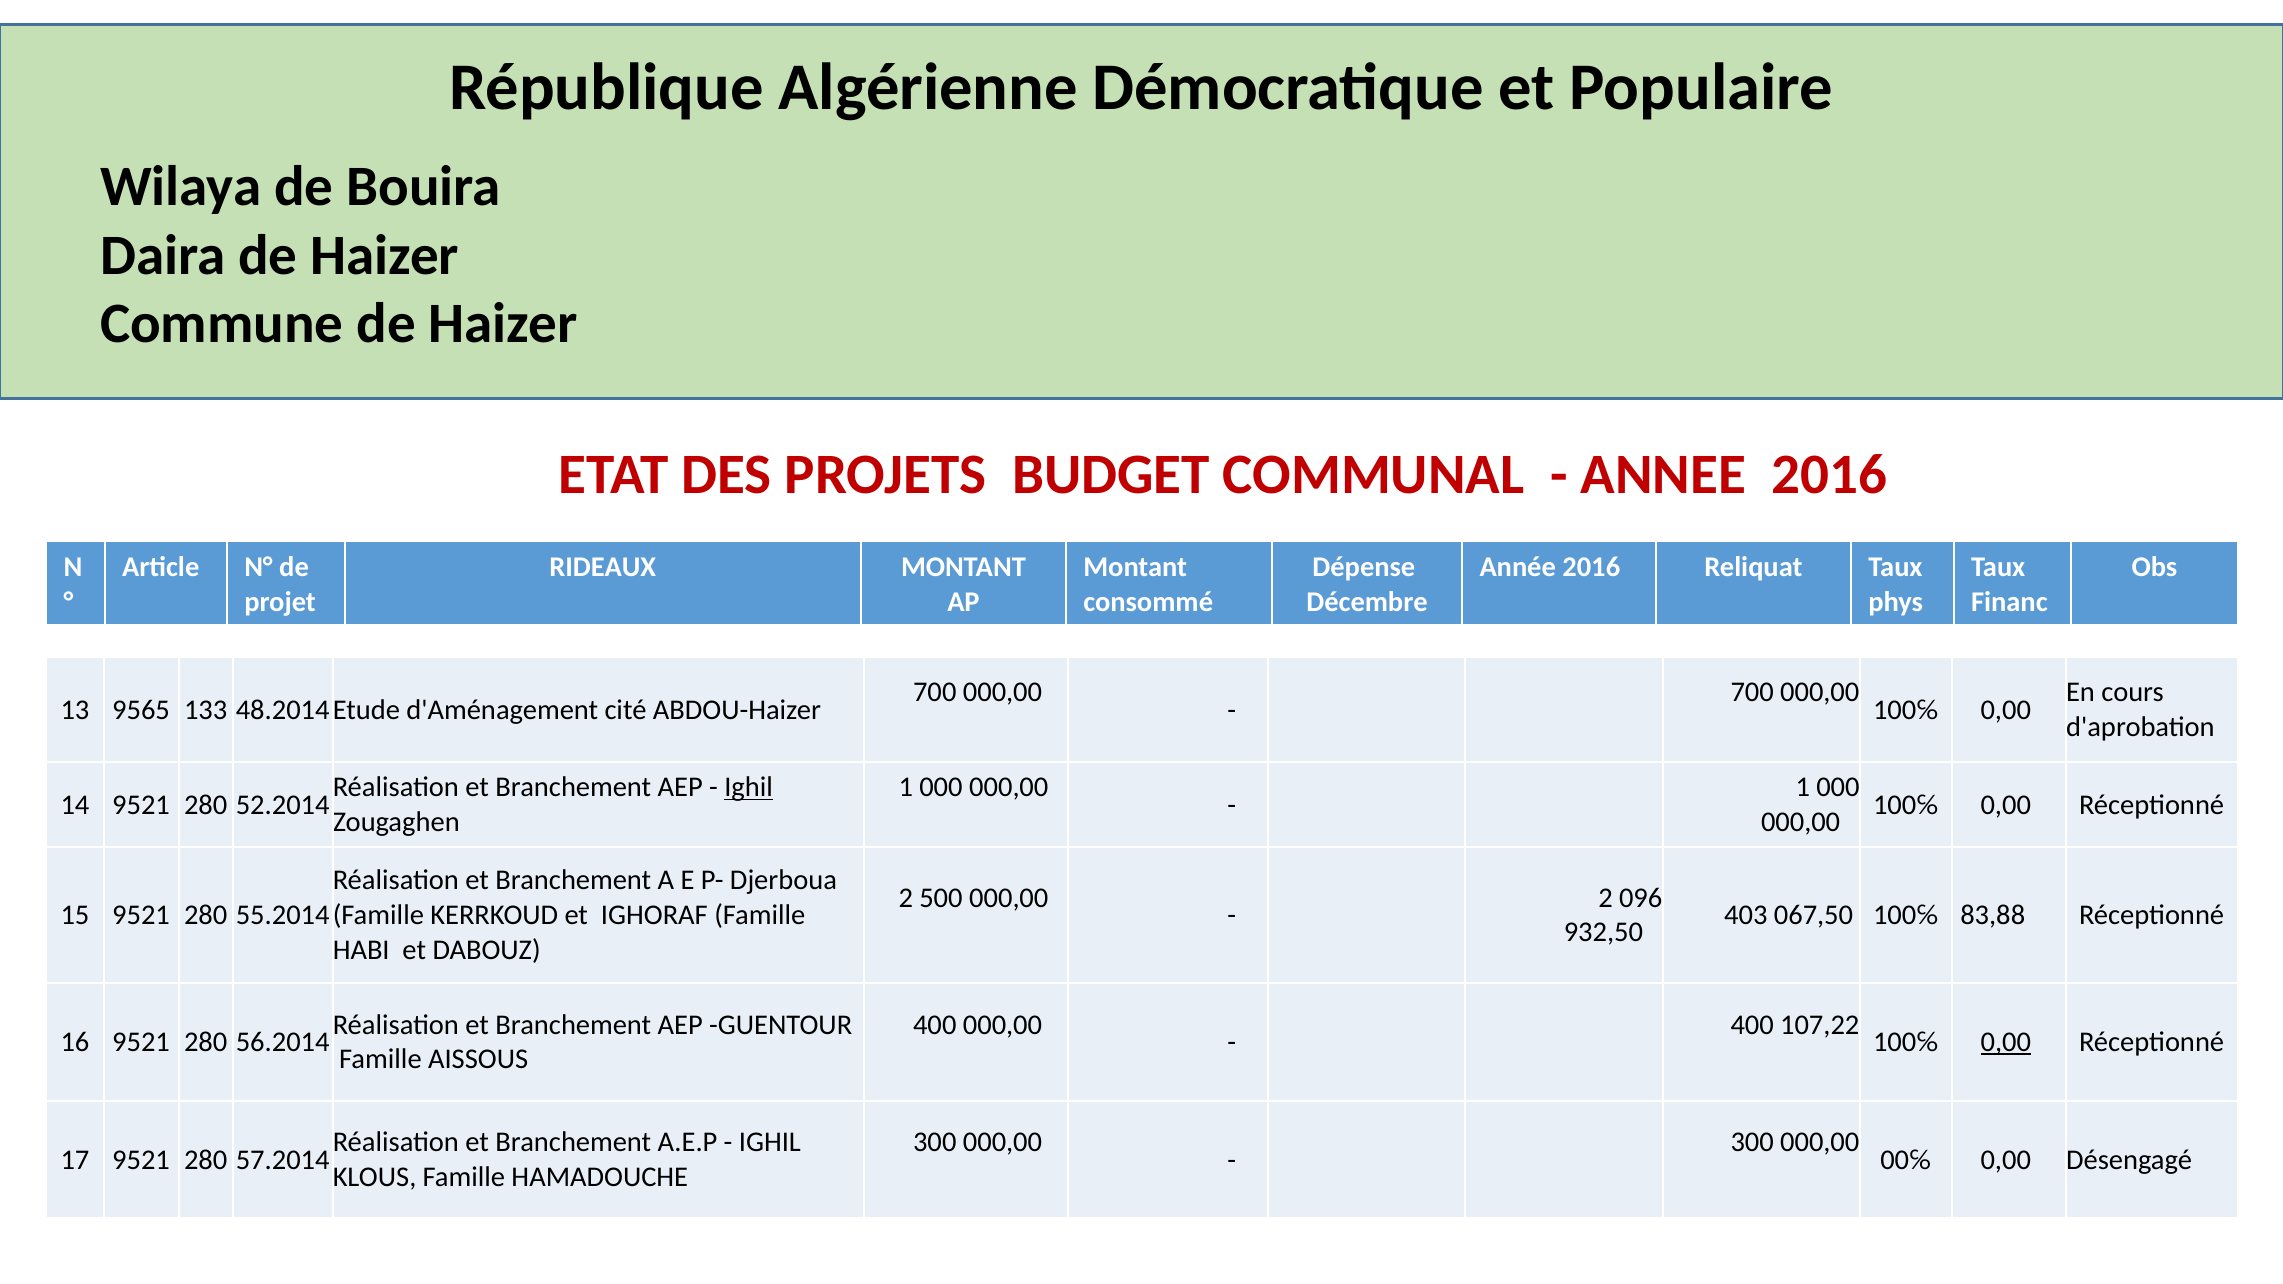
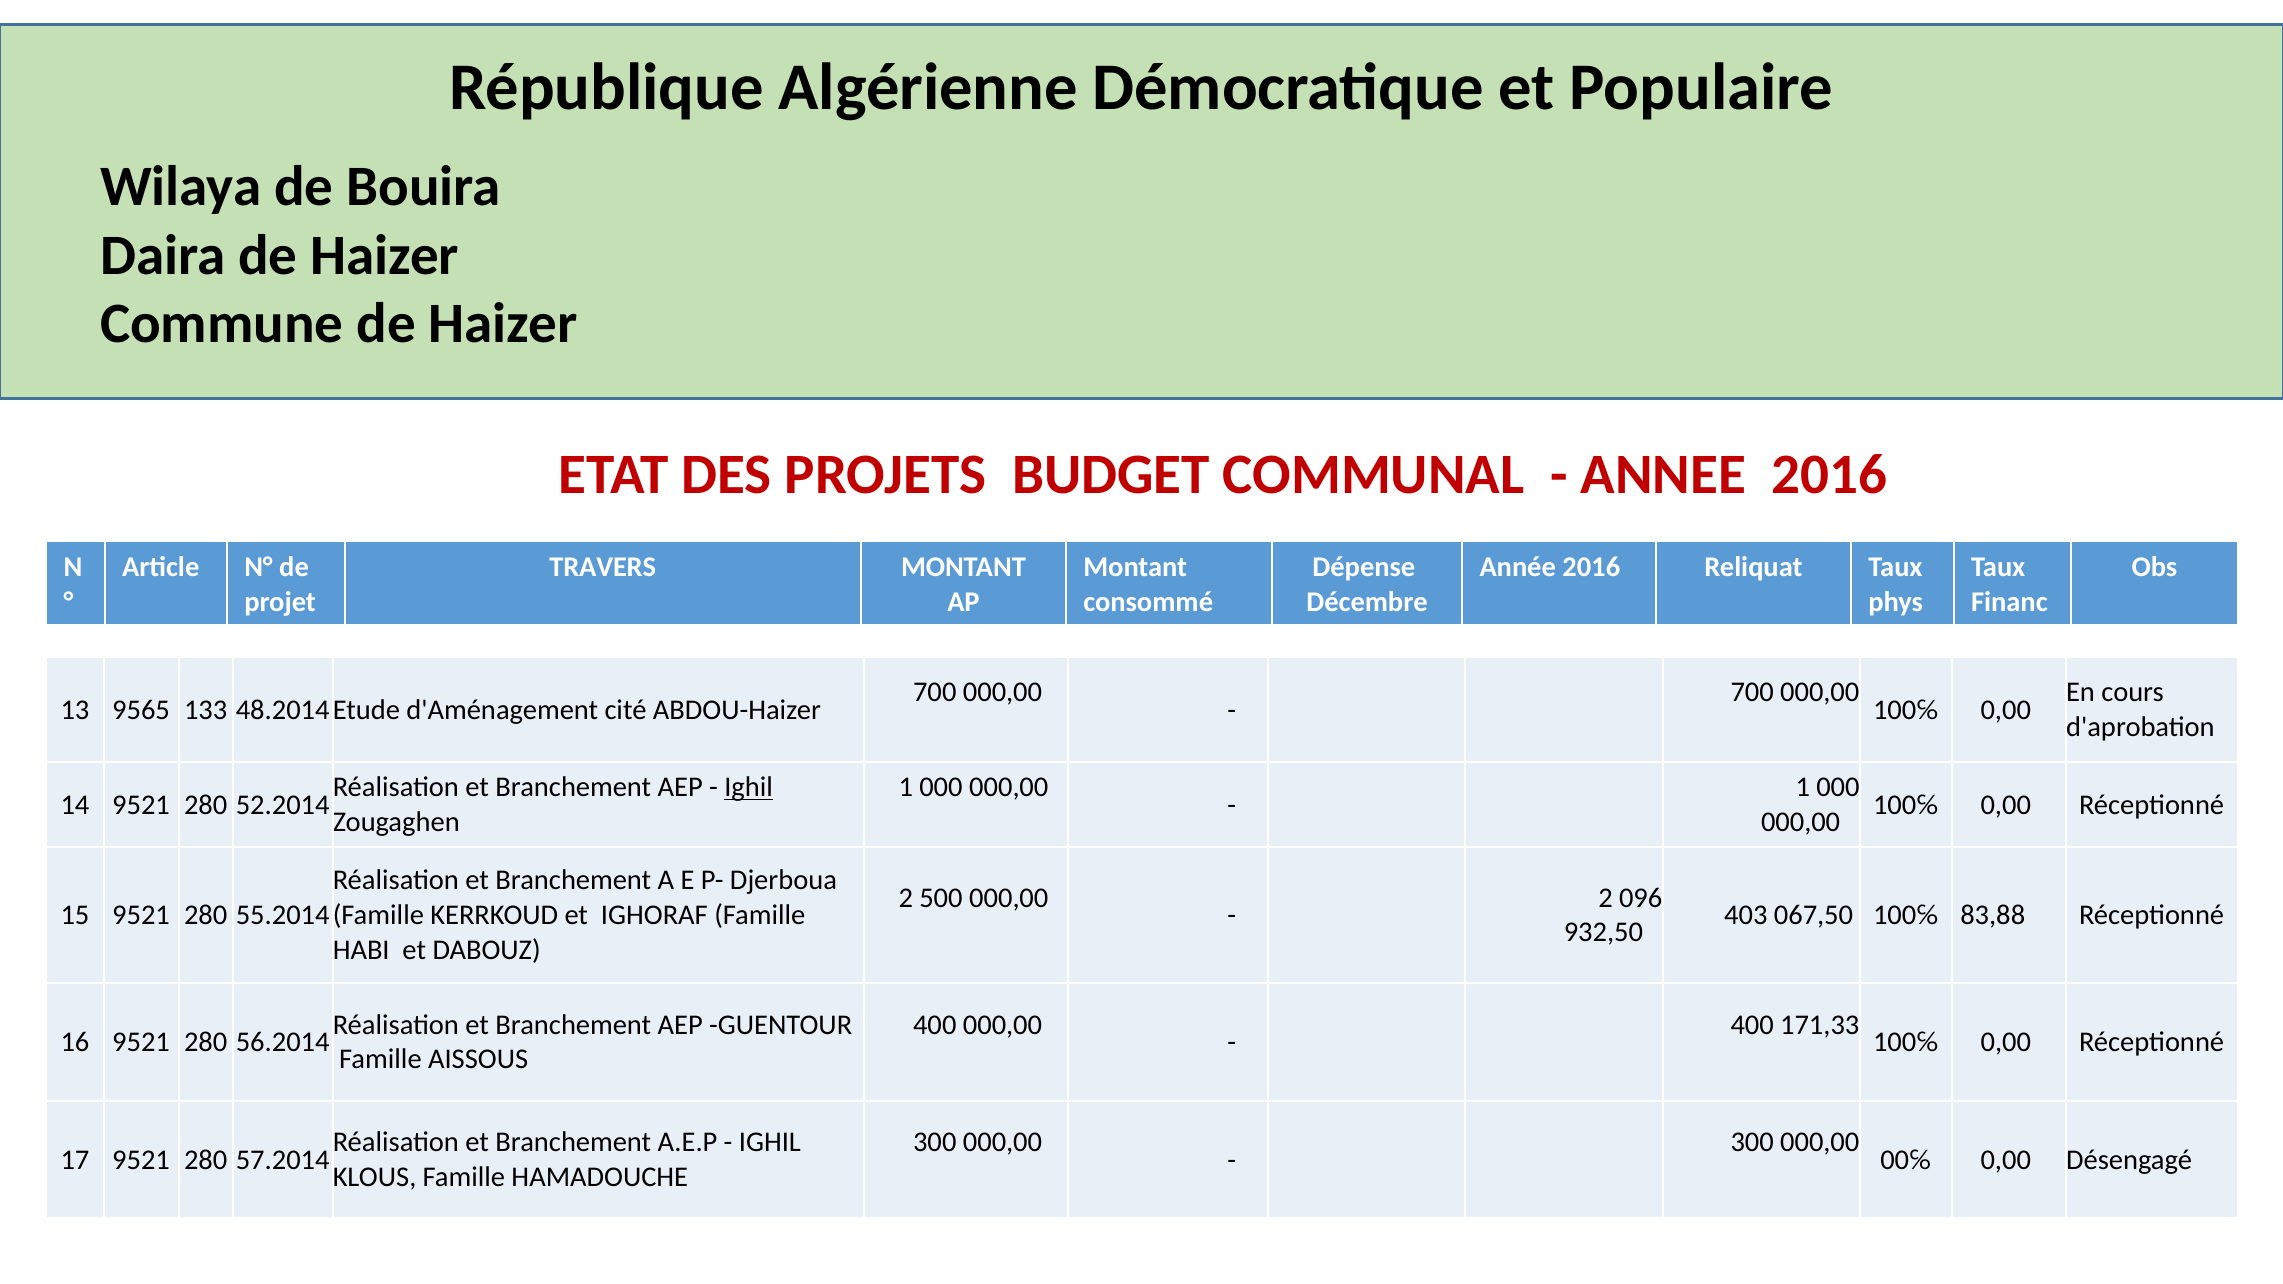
RIDEAUX: RIDEAUX -> TRAVERS
107,22: 107,22 -> 171,33
0,00 at (2006, 1042) underline: present -> none
